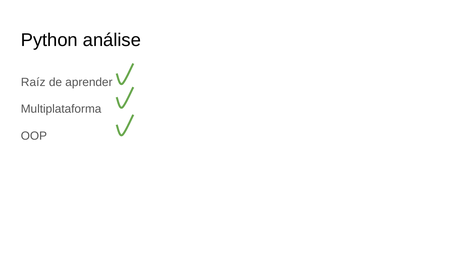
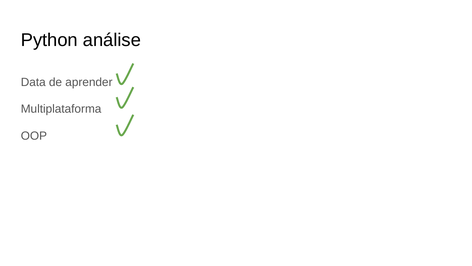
Raíz: Raíz -> Data
